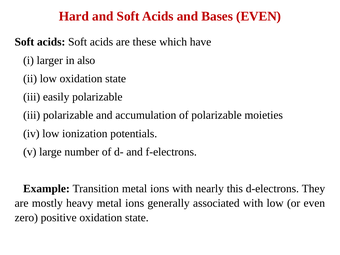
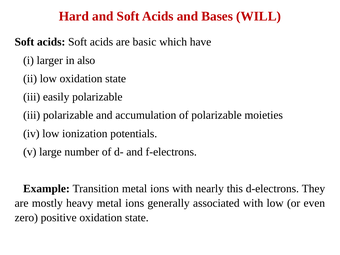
Bases EVEN: EVEN -> WILL
these: these -> basic
